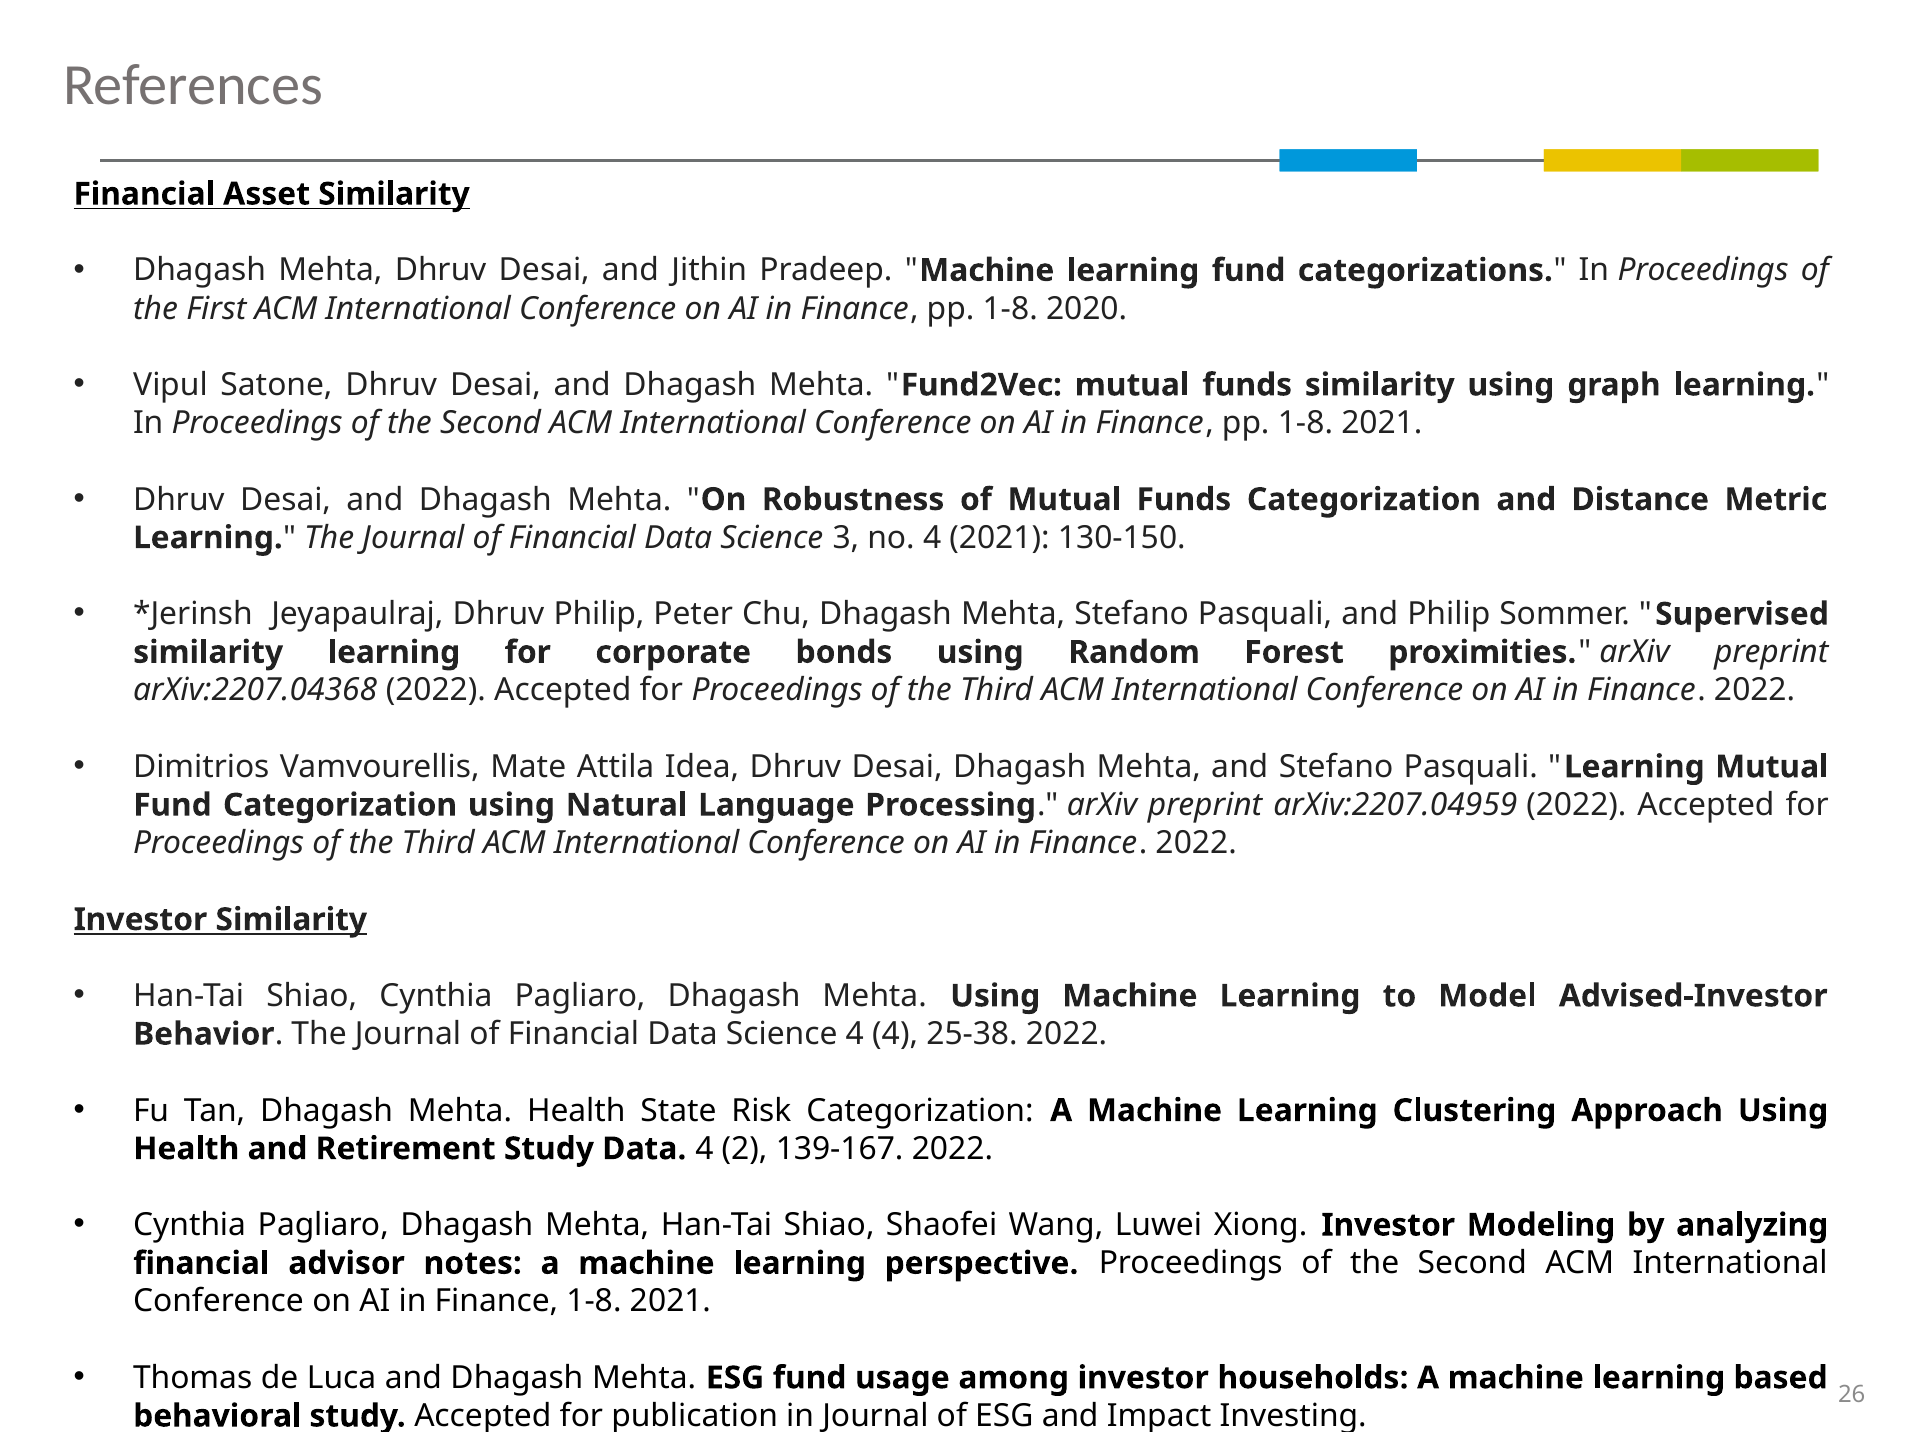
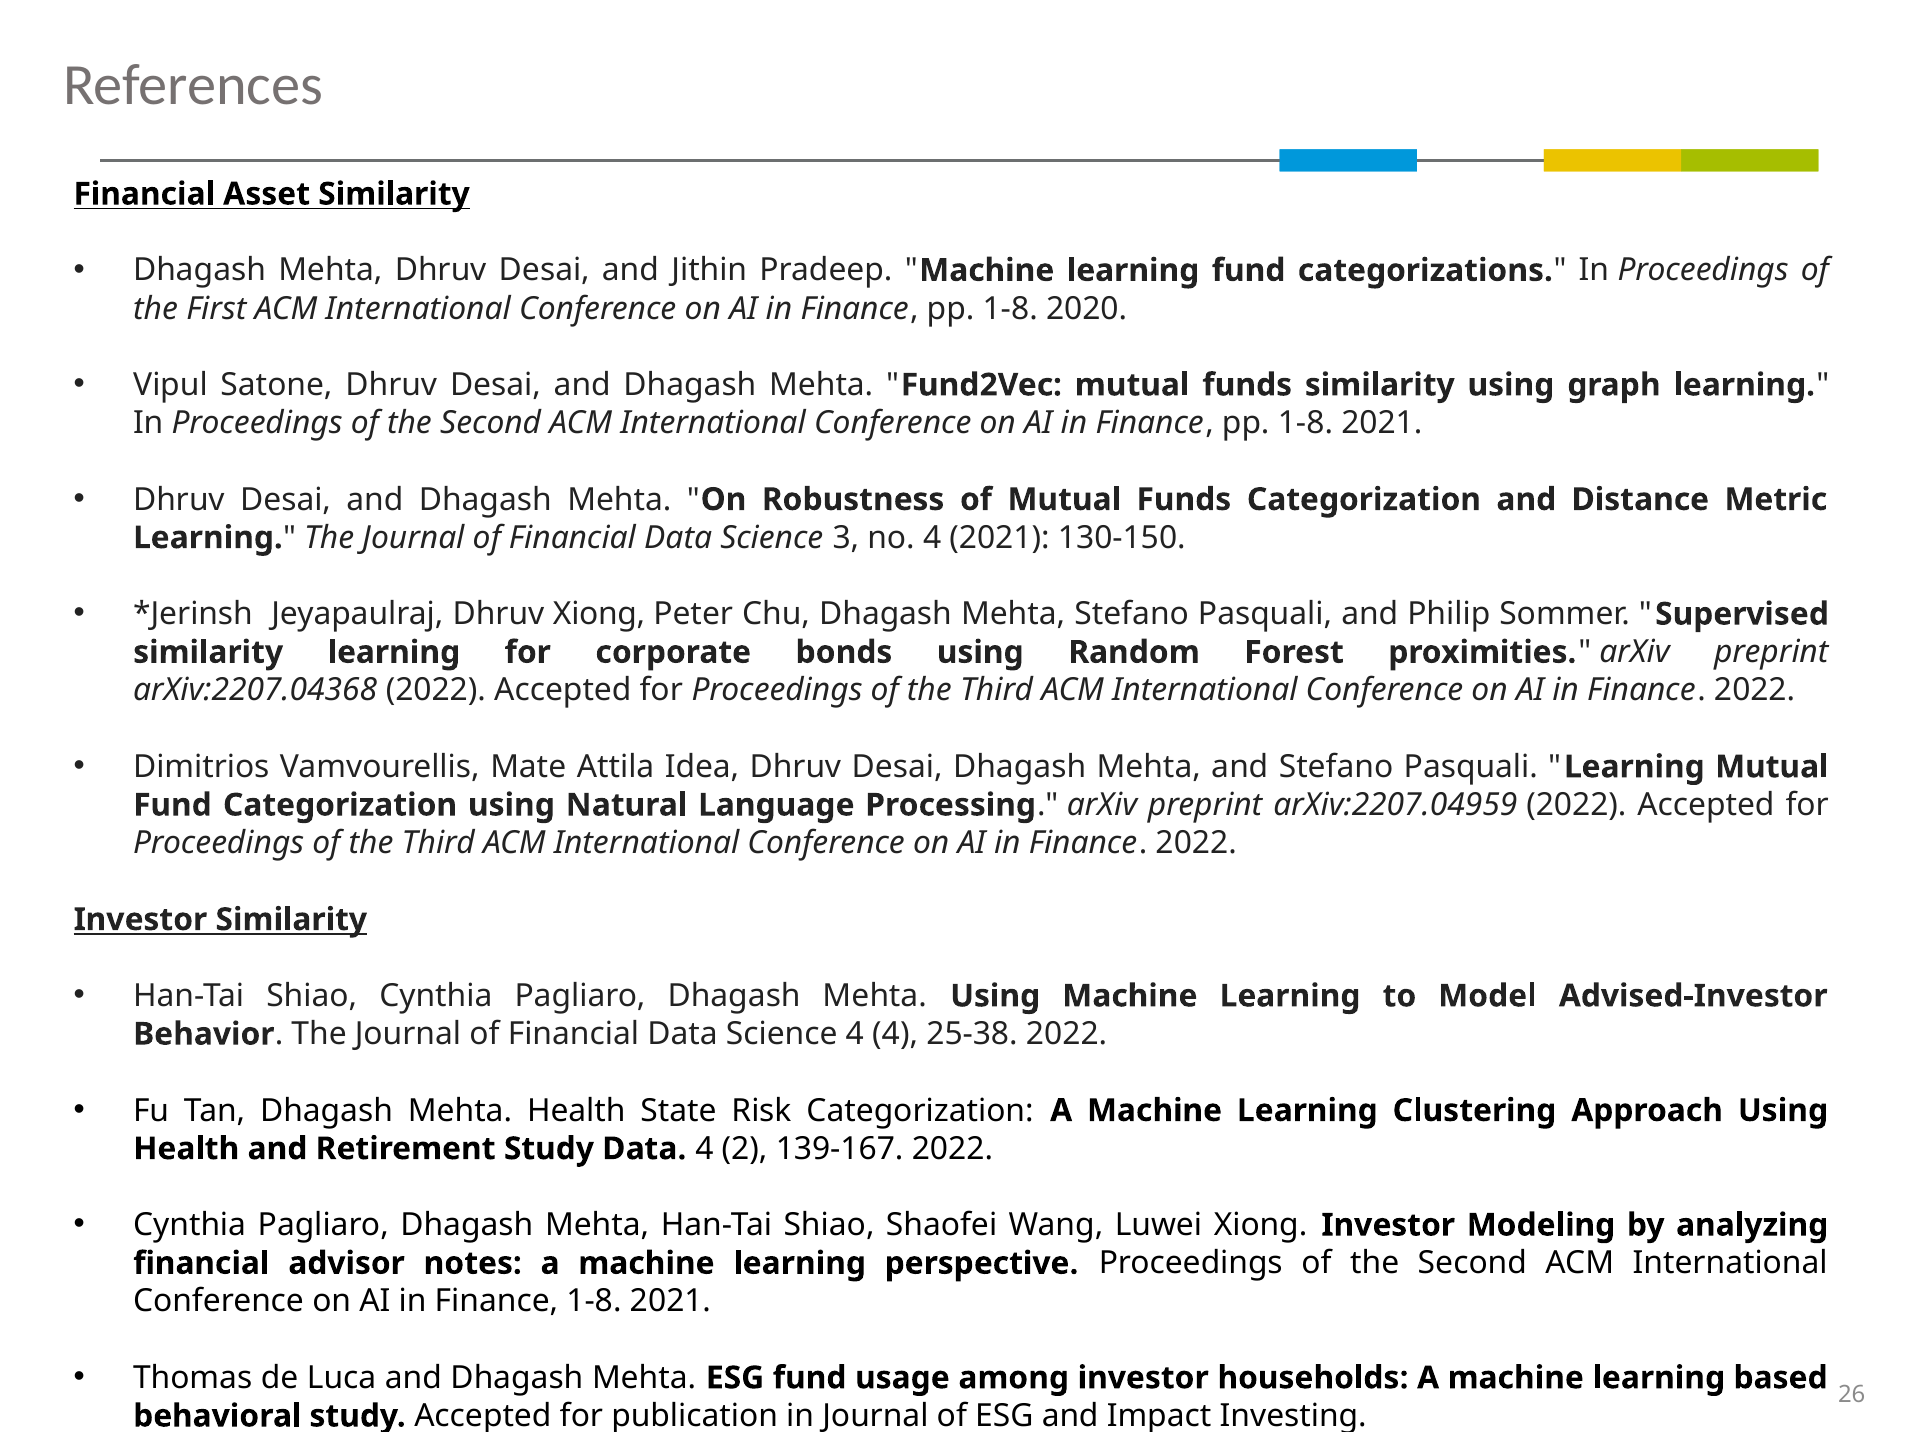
Dhruv Philip: Philip -> Xiong
